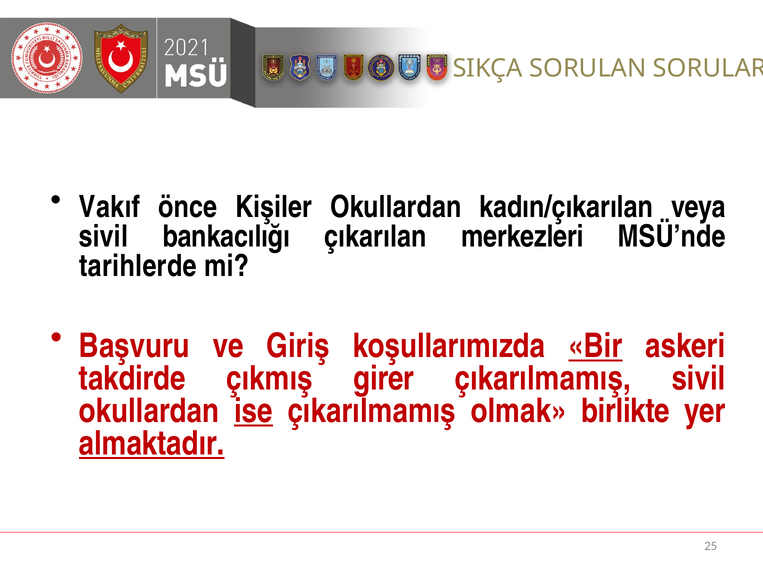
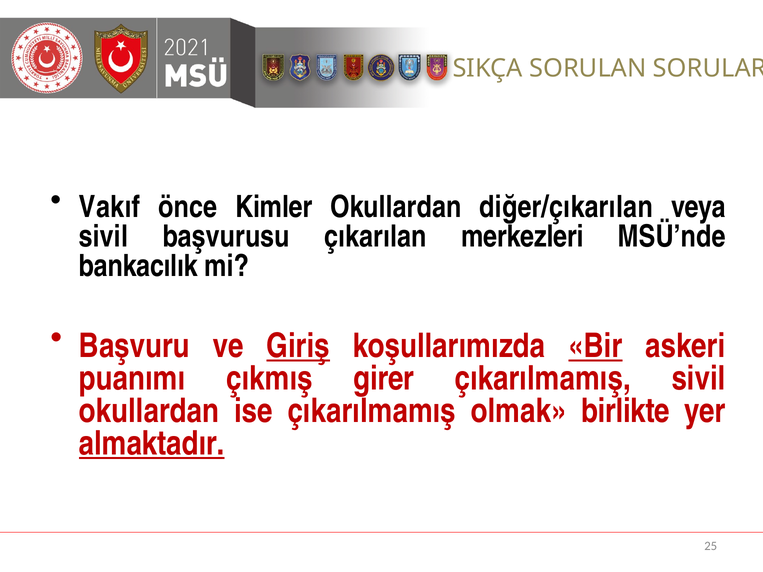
Kişiler: Kişiler -> Kimler
kadın/çıkarılan: kadın/çıkarılan -> diğer/çıkarılan
bankacılığı: bankacılığı -> başvurusu
tarihlerde: tarihlerde -> bankacılık
Giriş underline: none -> present
takdirde: takdirde -> puanımı
ise underline: present -> none
